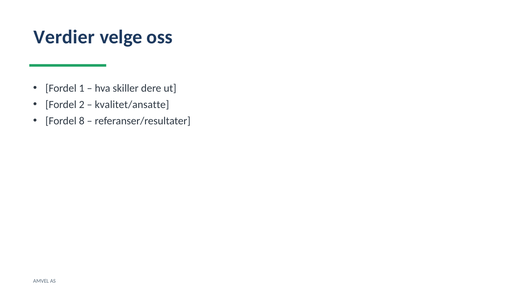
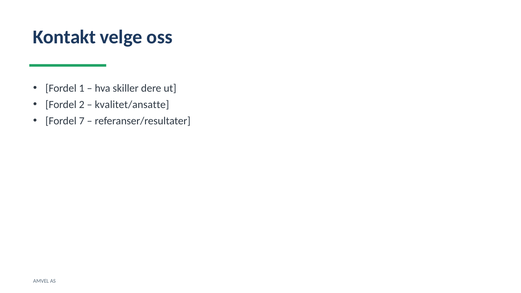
Verdier: Verdier -> Kontakt
8: 8 -> 7
